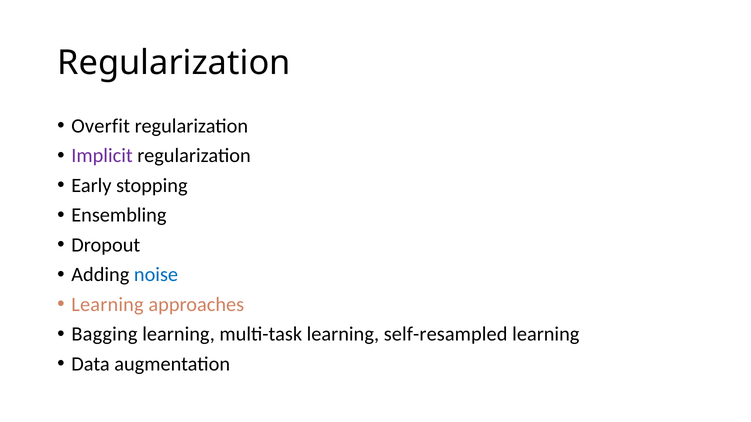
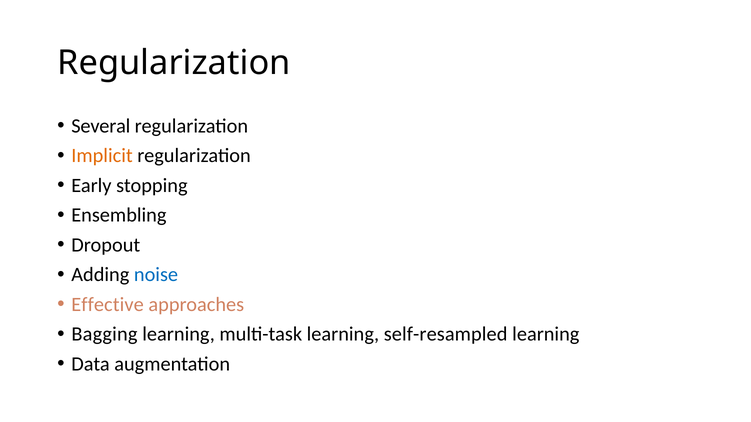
Overfit: Overfit -> Several
Implicit colour: purple -> orange
Learning at (108, 305): Learning -> Effective
